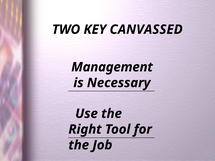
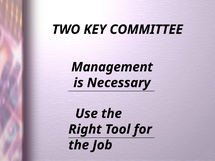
CANVASSED: CANVASSED -> COMMITTEE
